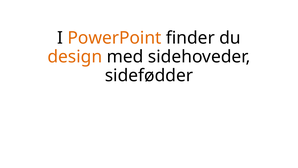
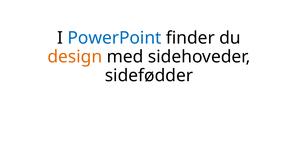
PowerPoint colour: orange -> blue
